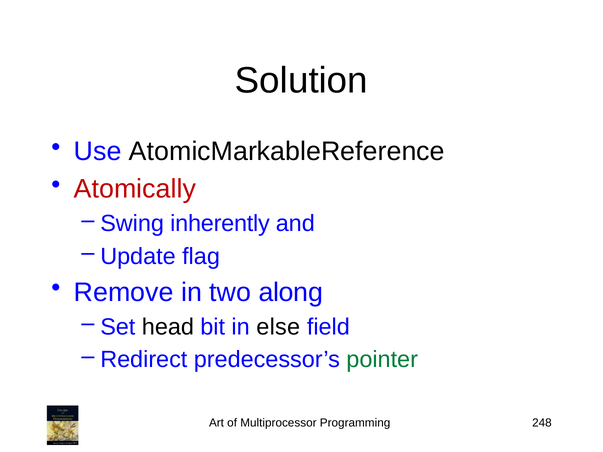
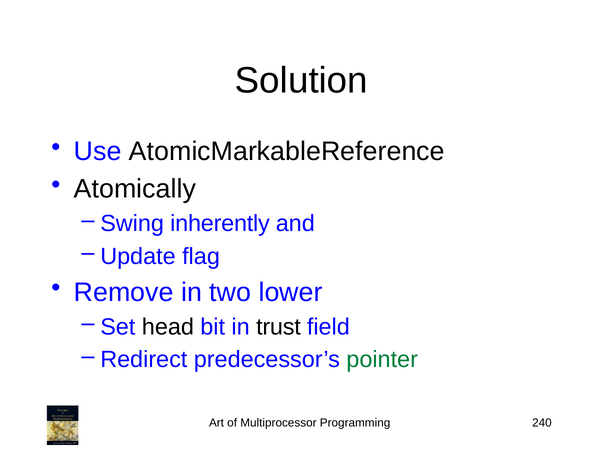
Atomically colour: red -> black
along: along -> lower
else: else -> trust
248: 248 -> 240
